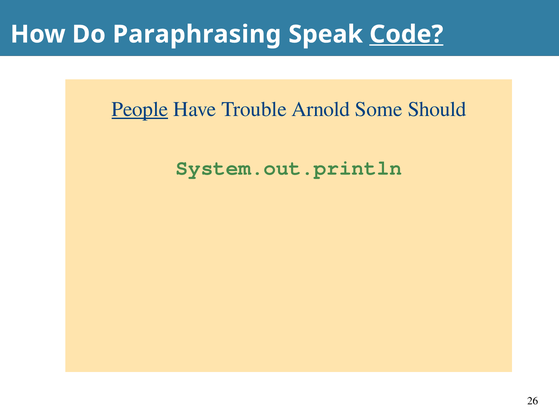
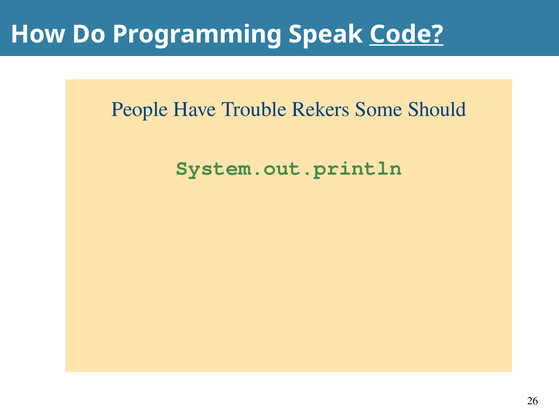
Paraphrasing: Paraphrasing -> Programming
People underline: present -> none
Arnold: Arnold -> Rekers
